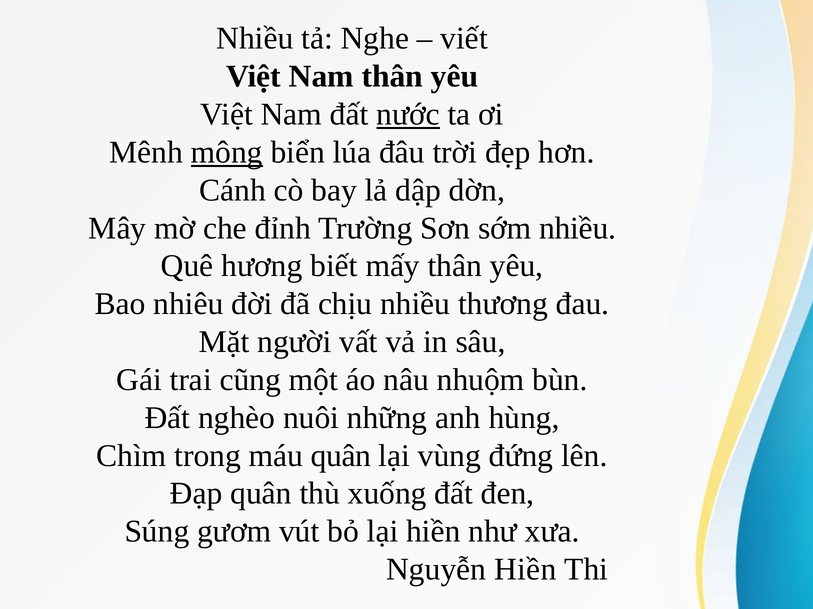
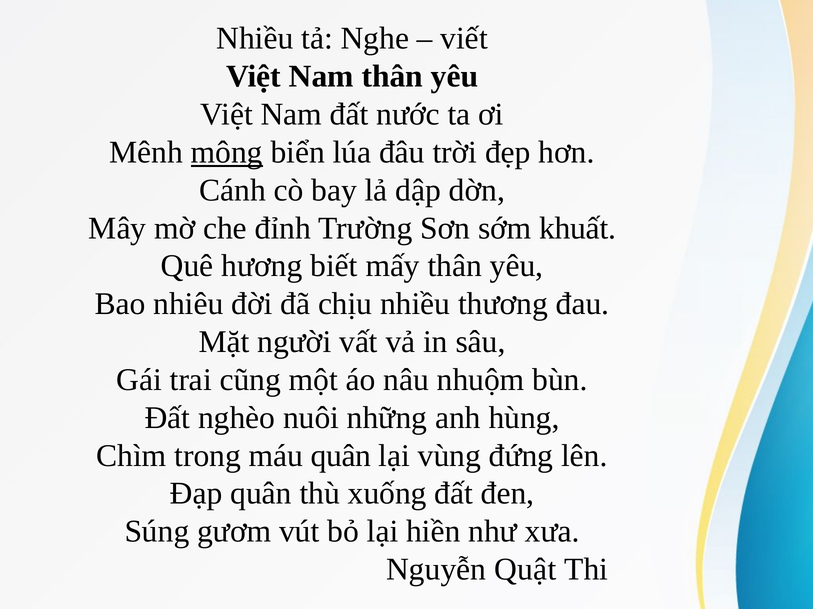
nước underline: present -> none
sớm nhiều: nhiều -> khuất
Nguyễn Hiền: Hiền -> Quật
